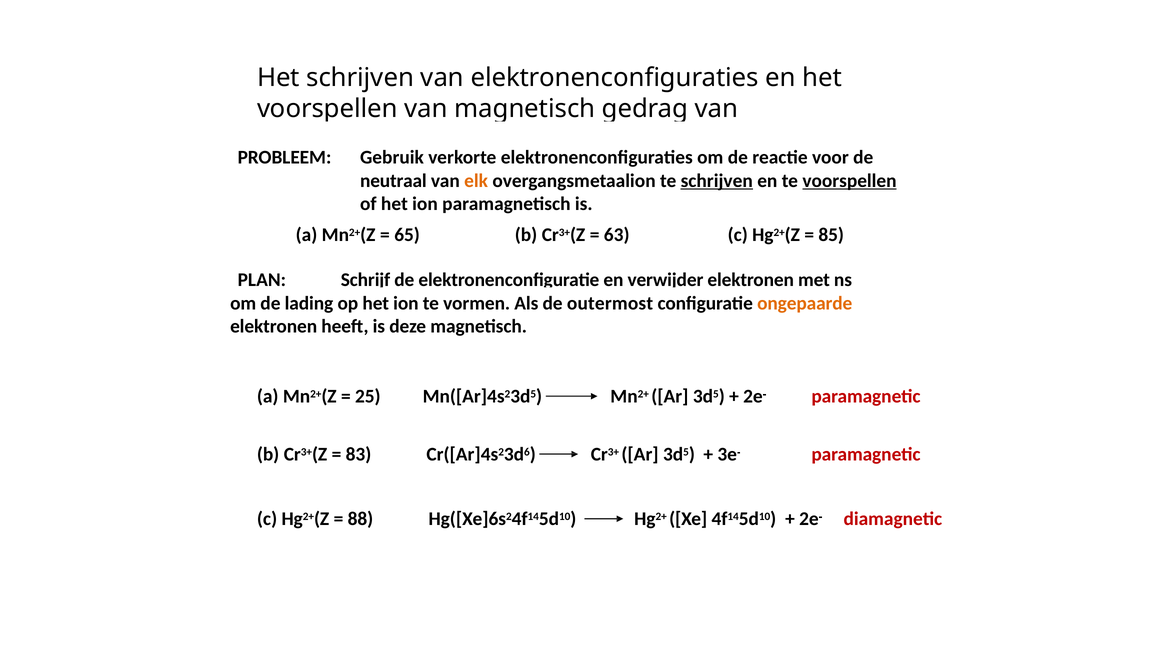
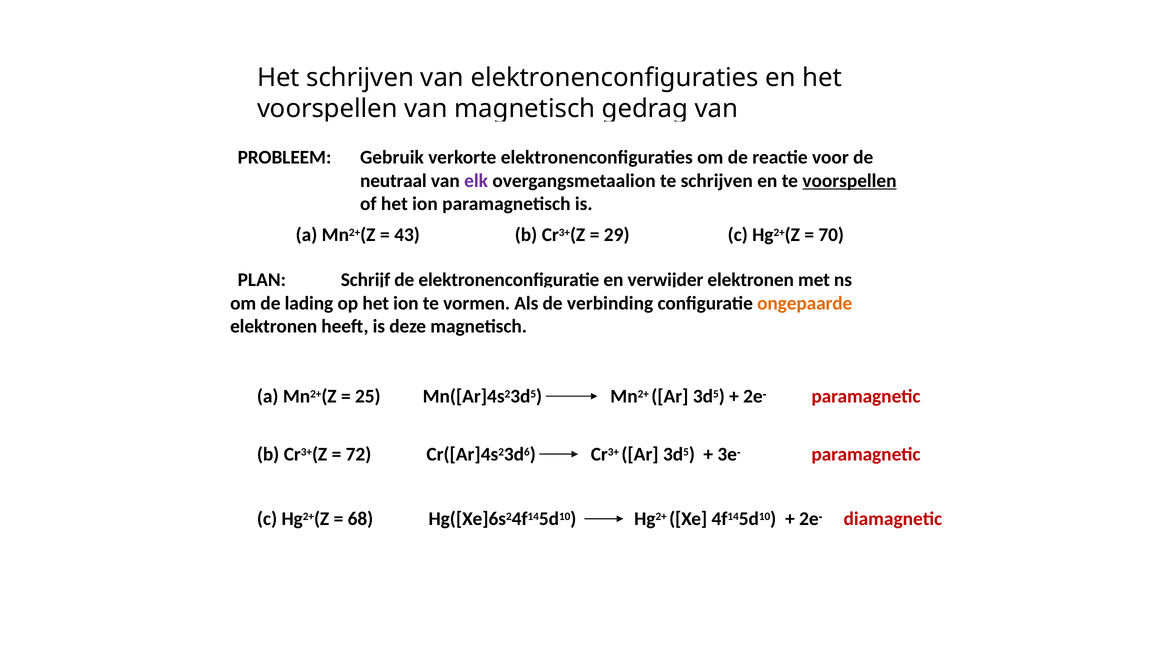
elk colour: orange -> purple
schrijven at (717, 181) underline: present -> none
65: 65 -> 43
63: 63 -> 29
85: 85 -> 70
outermost: outermost -> verbinding
83: 83 -> 72
88: 88 -> 68
